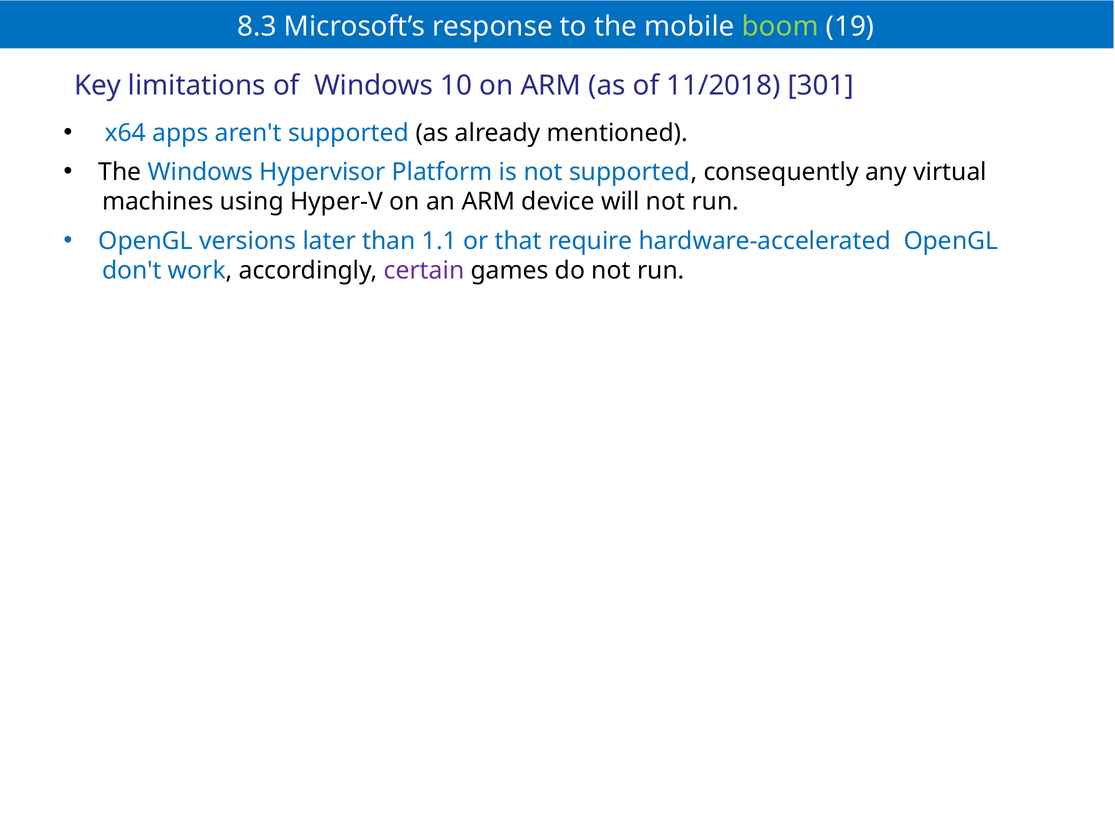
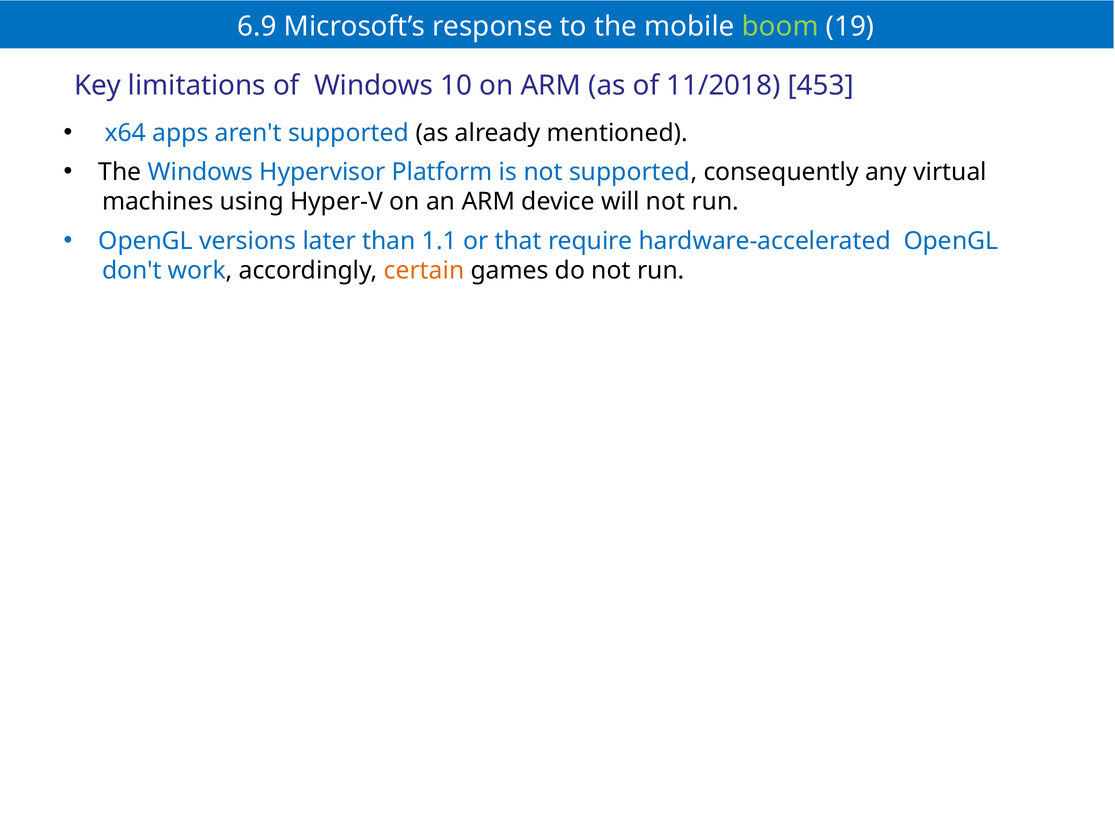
8.3: 8.3 -> 6.9
301: 301 -> 453
certain colour: purple -> orange
